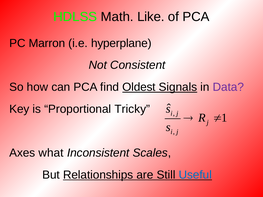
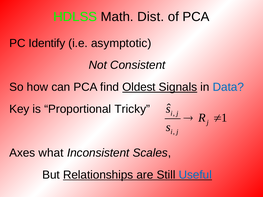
Like: Like -> Dist
Marron: Marron -> Identify
hyperplane: hyperplane -> asymptotic
Data colour: purple -> blue
